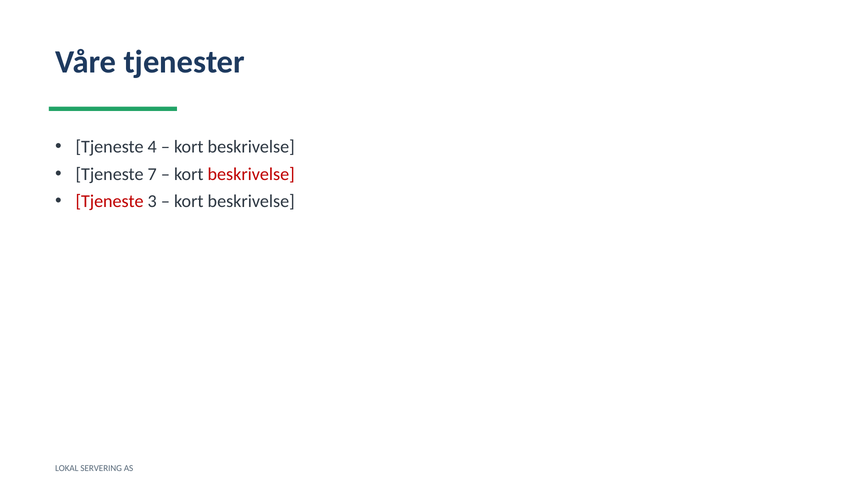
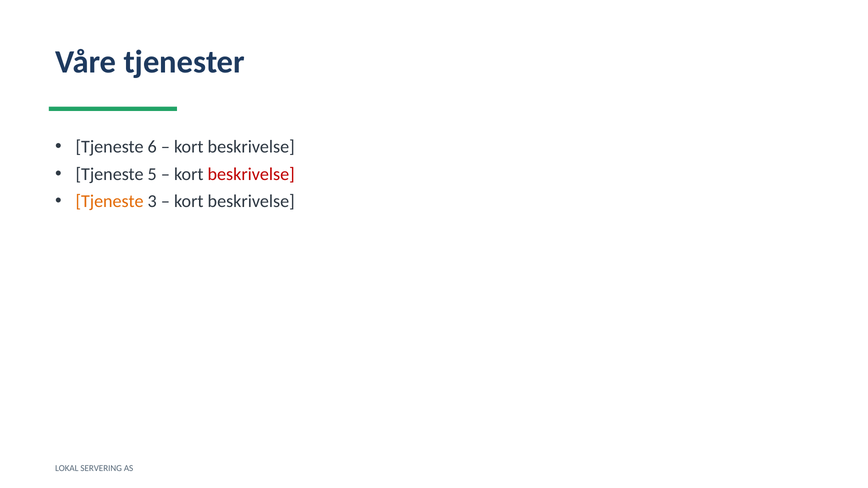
4: 4 -> 6
7: 7 -> 5
Tjeneste at (110, 201) colour: red -> orange
